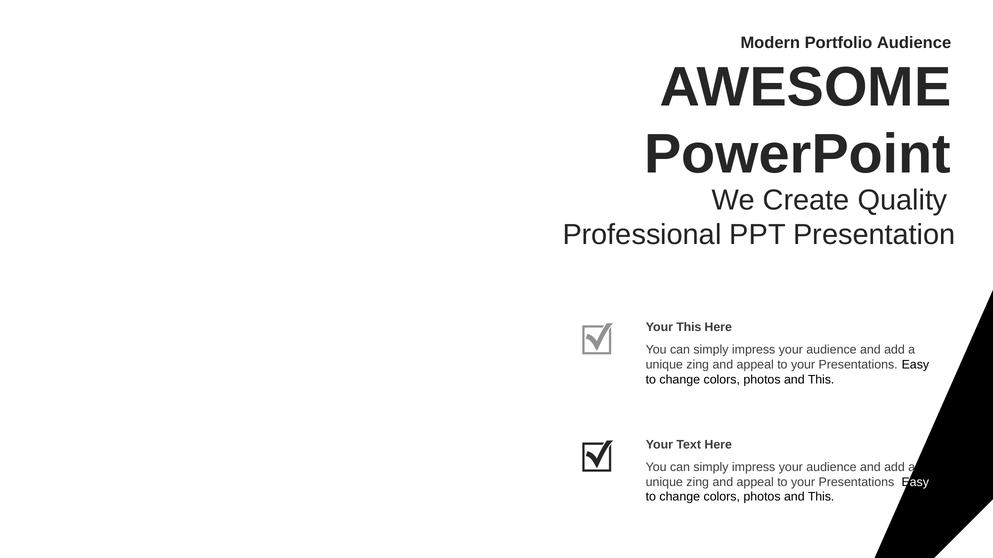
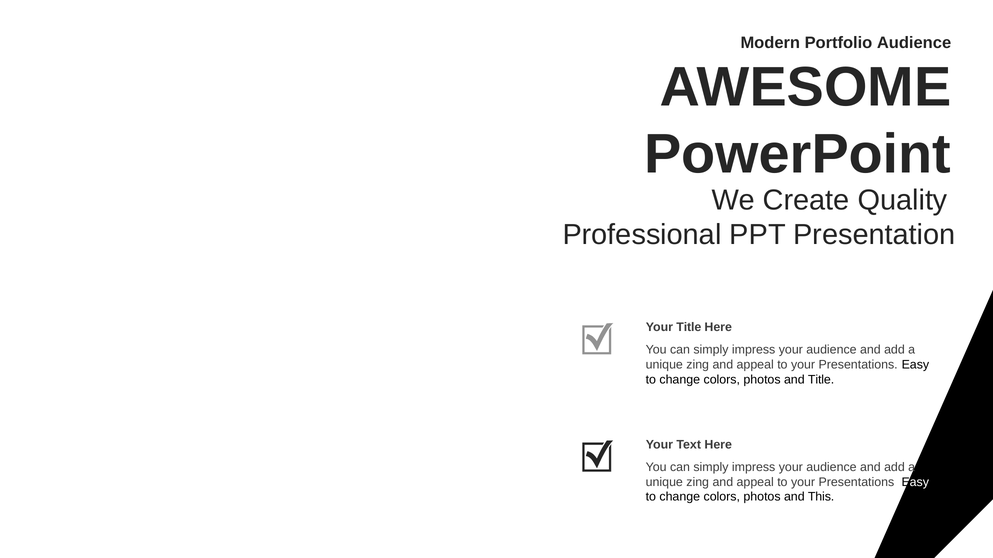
Your This: This -> Title
This at (821, 380): This -> Title
